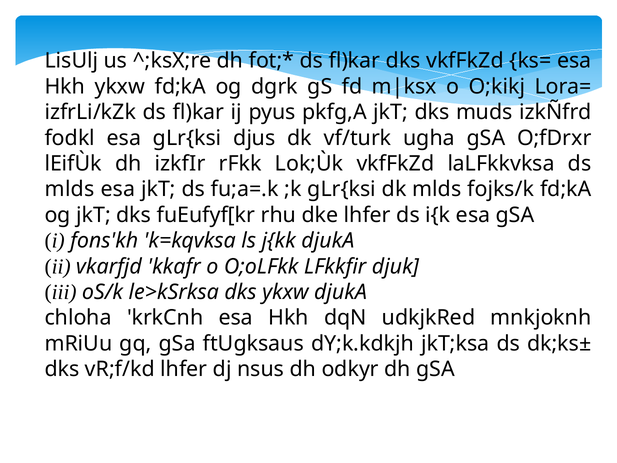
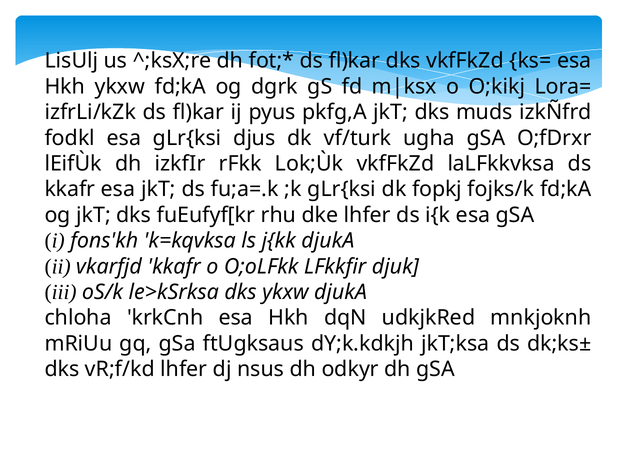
mlds at (70, 189): mlds -> kkafr
dk mlds: mlds -> fopkj
